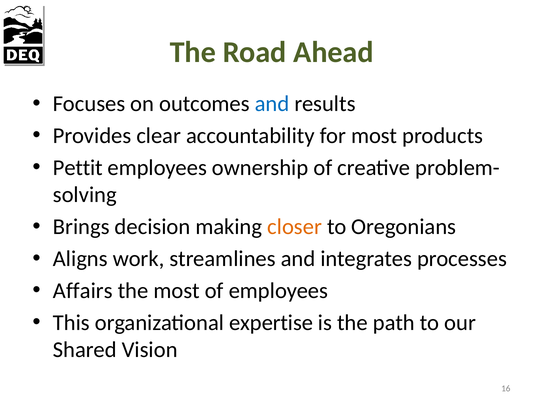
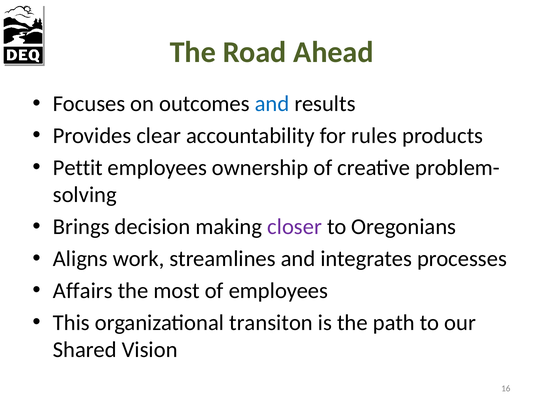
for most: most -> rules
closer colour: orange -> purple
expertise: expertise -> transiton
